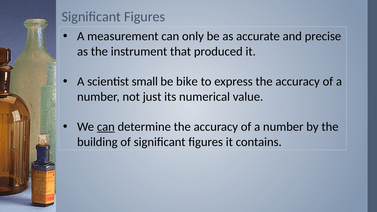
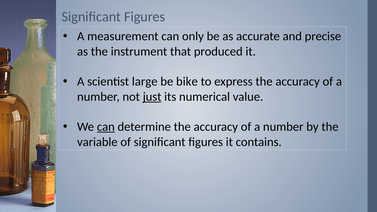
small: small -> large
just underline: none -> present
building: building -> variable
